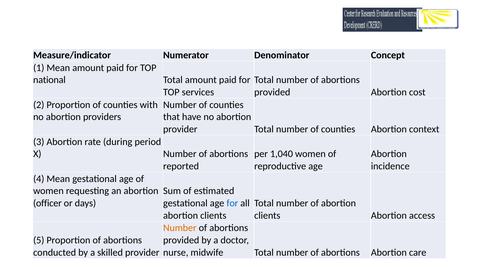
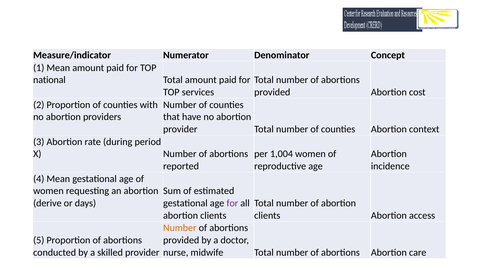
1,040: 1,040 -> 1,004
officer: officer -> derive
for at (232, 203) colour: blue -> purple
